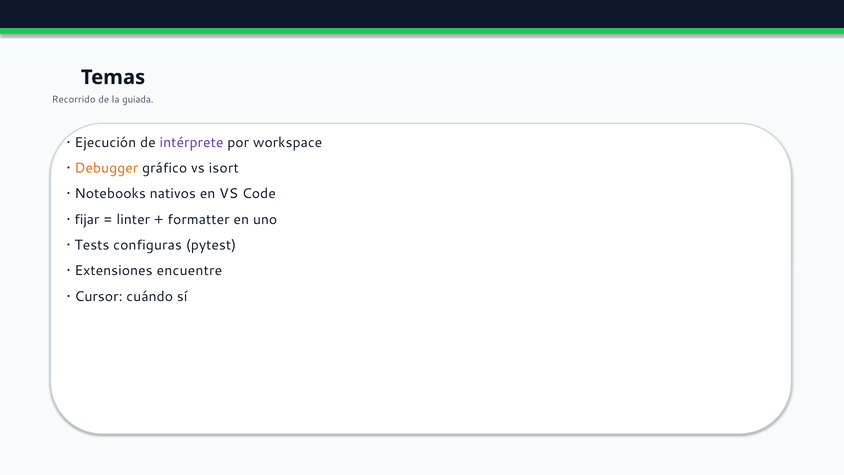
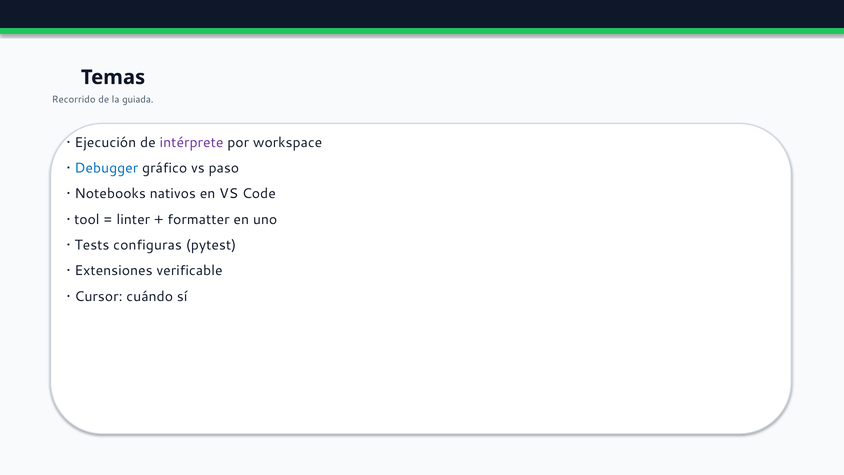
Debugger colour: orange -> blue
isort: isort -> paso
fijar: fijar -> tool
encuentre: encuentre -> verificable
